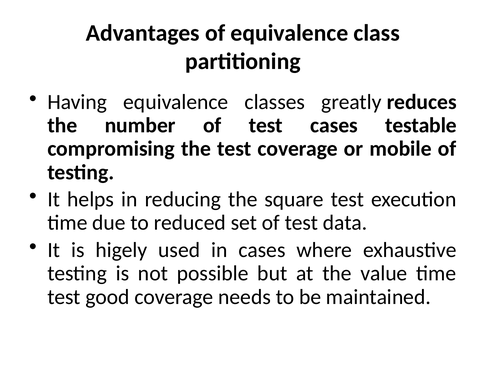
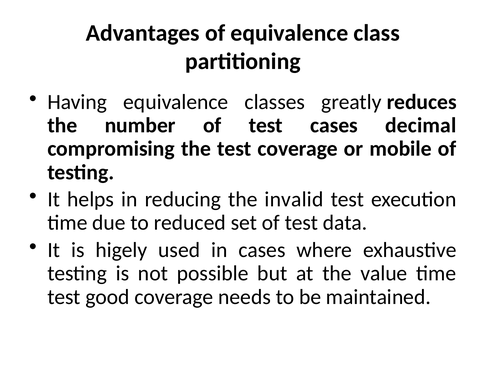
testable: testable -> decimal
square: square -> invalid
